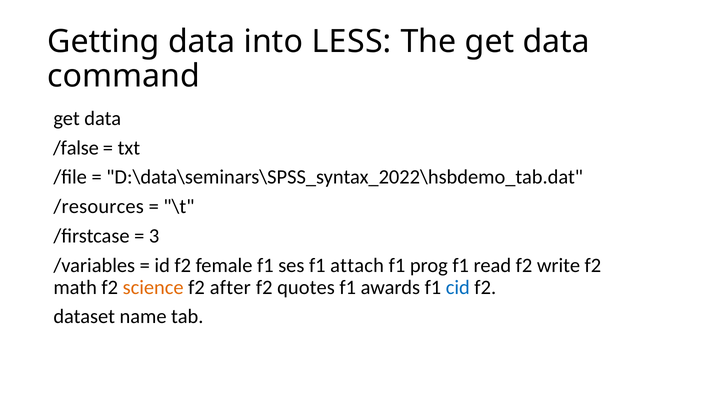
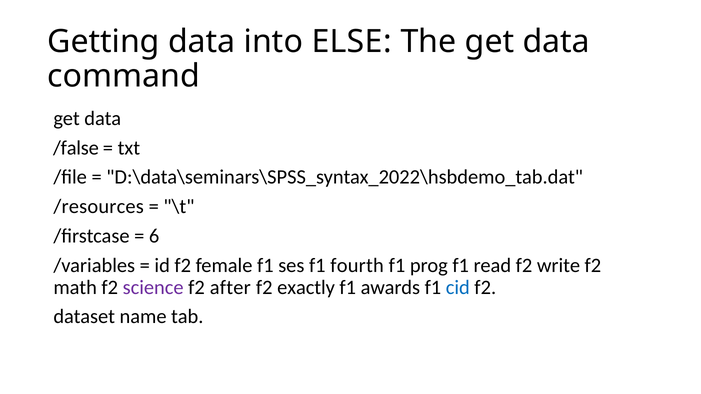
LESS: LESS -> ELSE
3: 3 -> 6
attach: attach -> fourth
science colour: orange -> purple
quotes: quotes -> exactly
